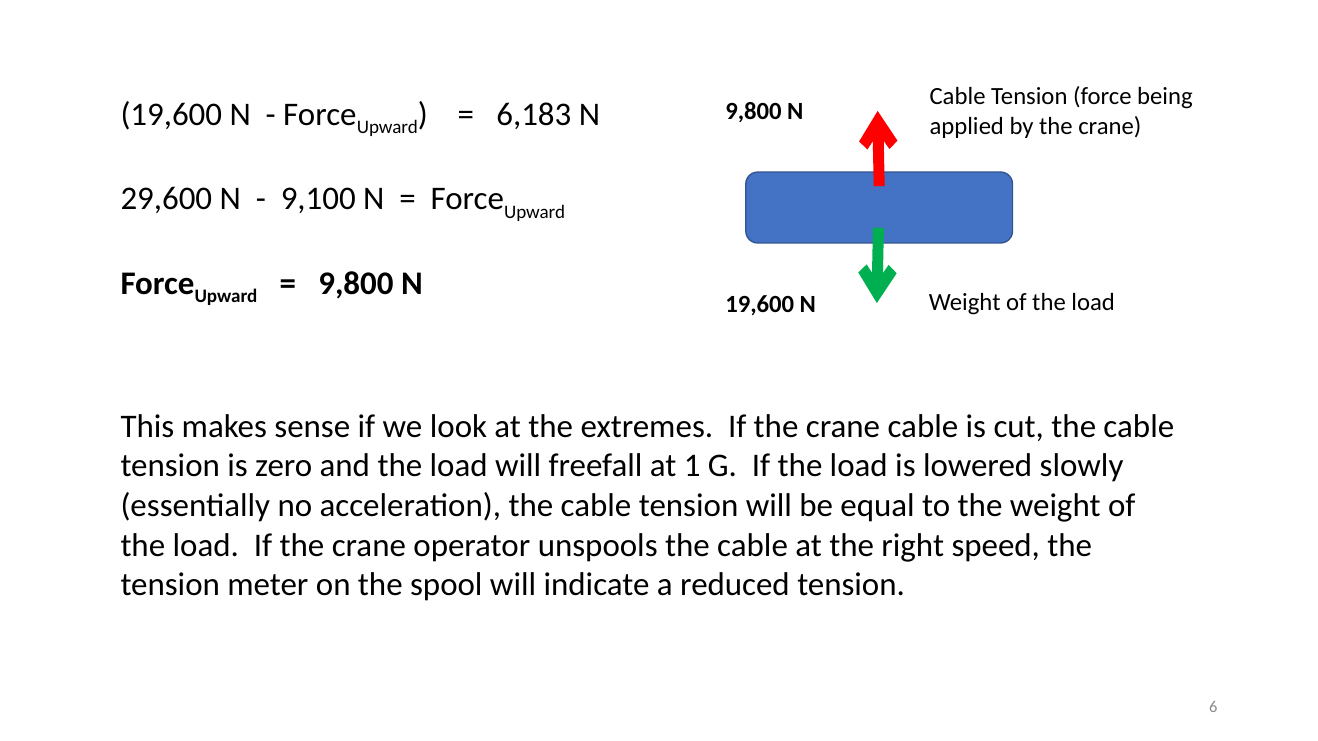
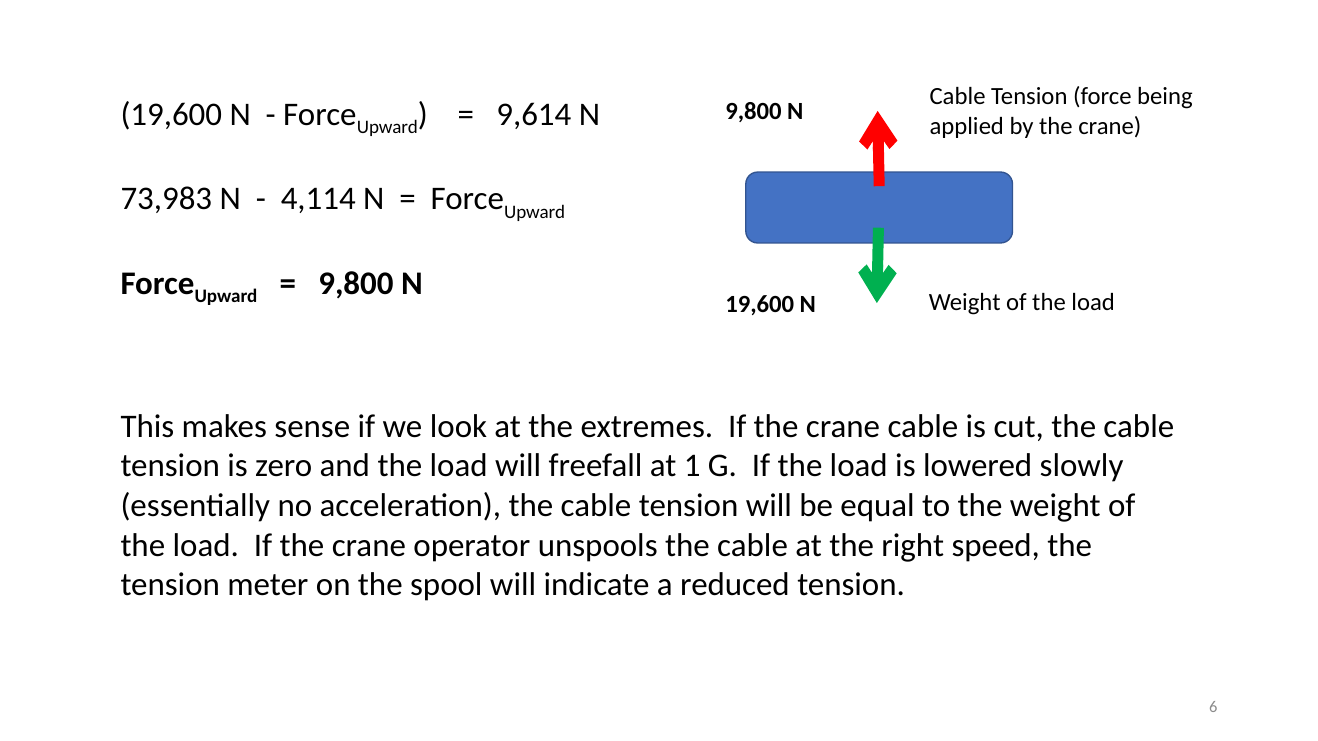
6,183: 6,183 -> 9,614
29,600: 29,600 -> 73,983
9,100: 9,100 -> 4,114
